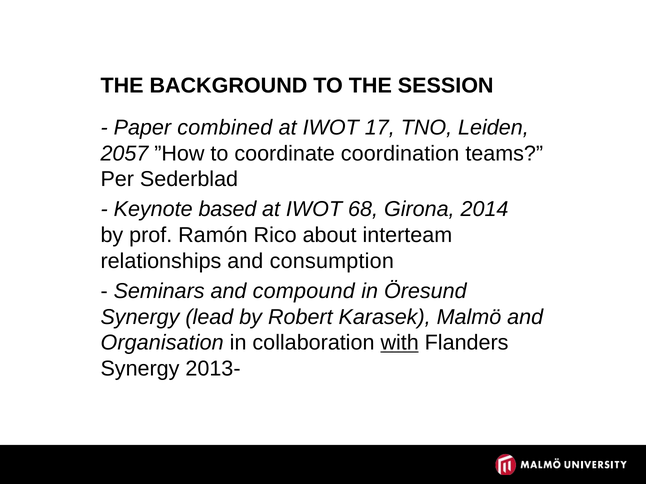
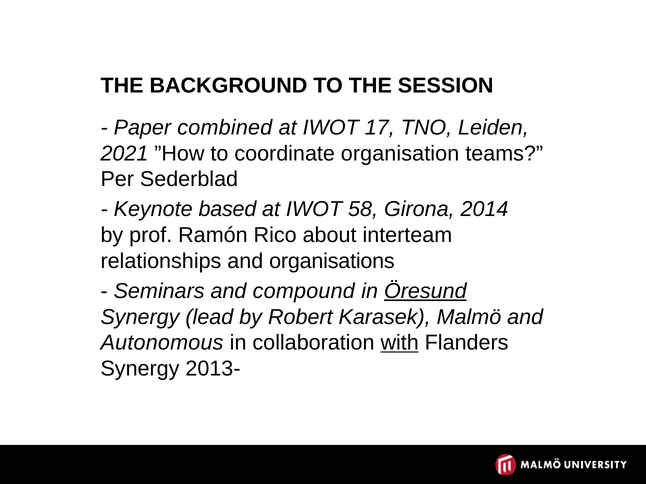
2057: 2057 -> 2021
coordination: coordination -> organisation
68: 68 -> 58
consumption: consumption -> organisations
Öresund underline: none -> present
Organisation: Organisation -> Autonomous
